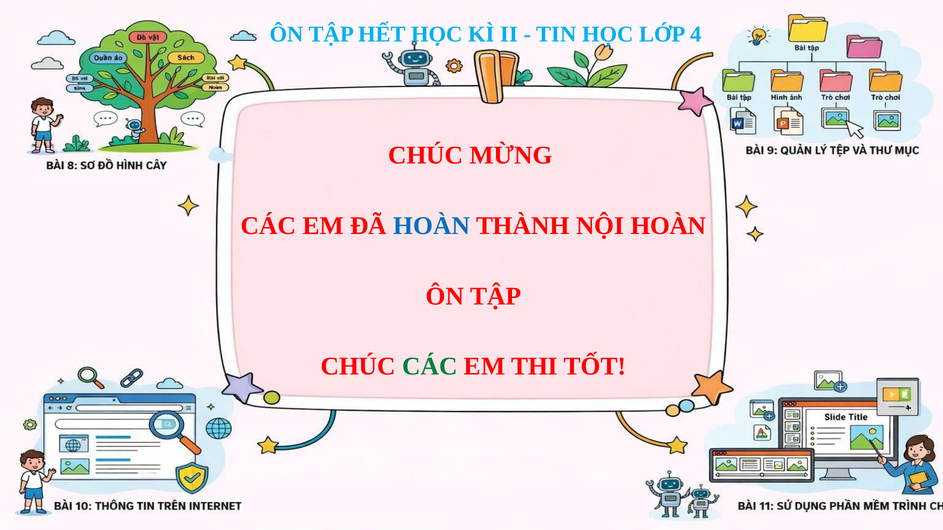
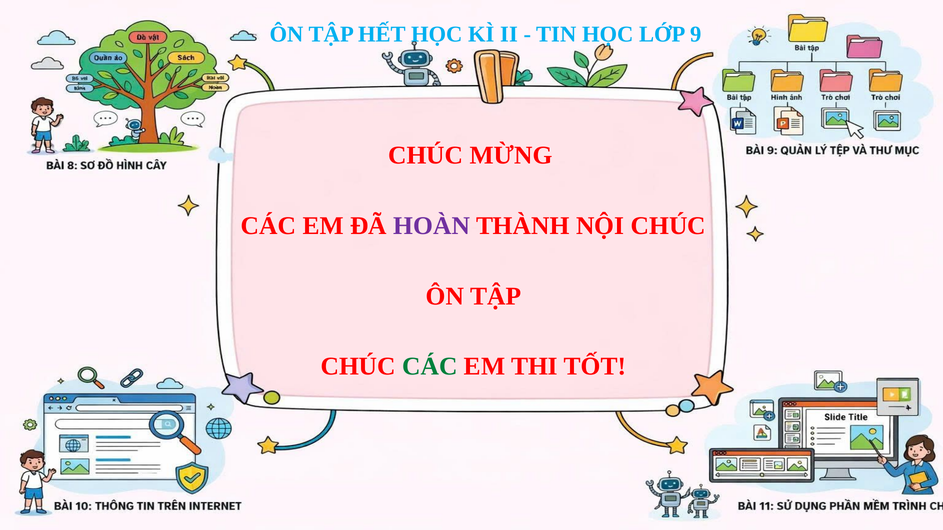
4: 4 -> 9
HOÀN at (432, 226) colour: blue -> purple
NỘI HOÀN: HOÀN -> CHÚC
